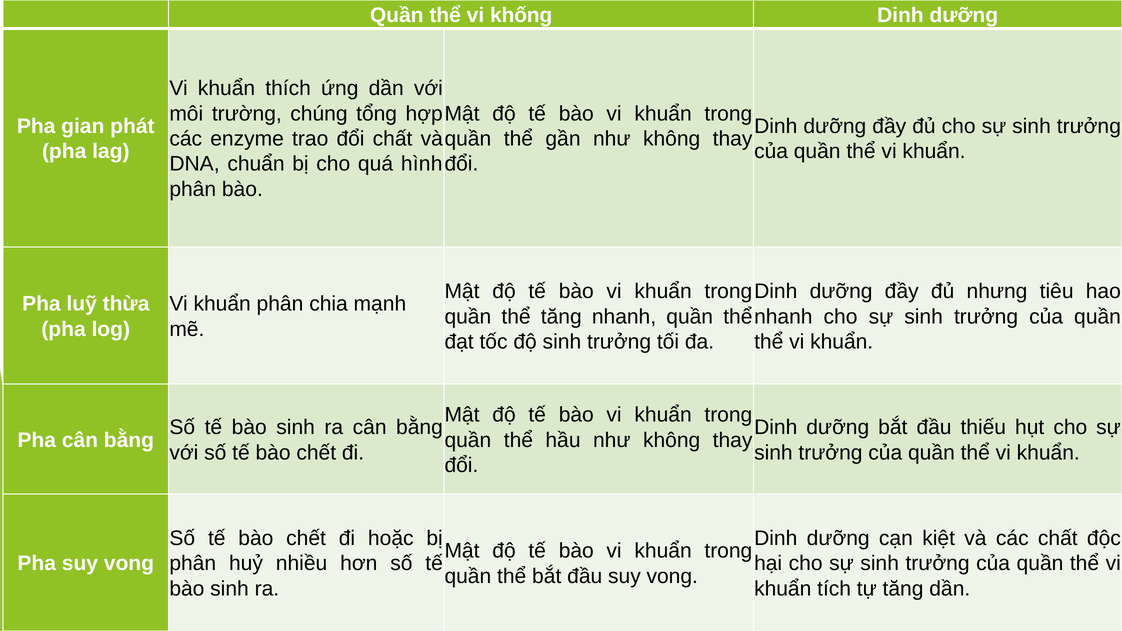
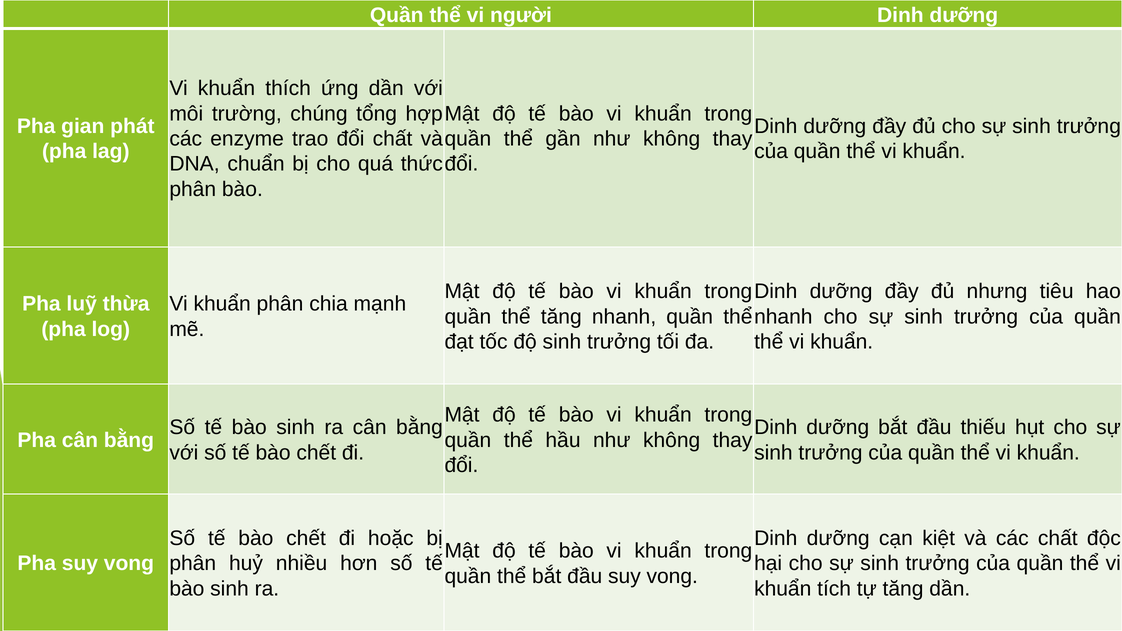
khống: khống -> người
hình: hình -> thức
